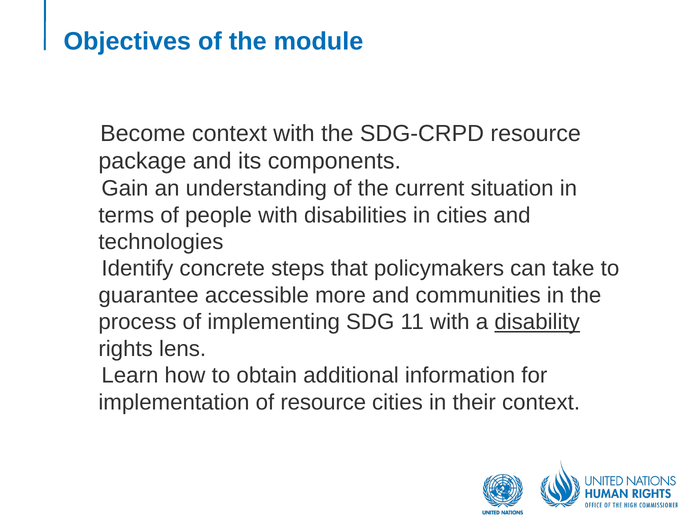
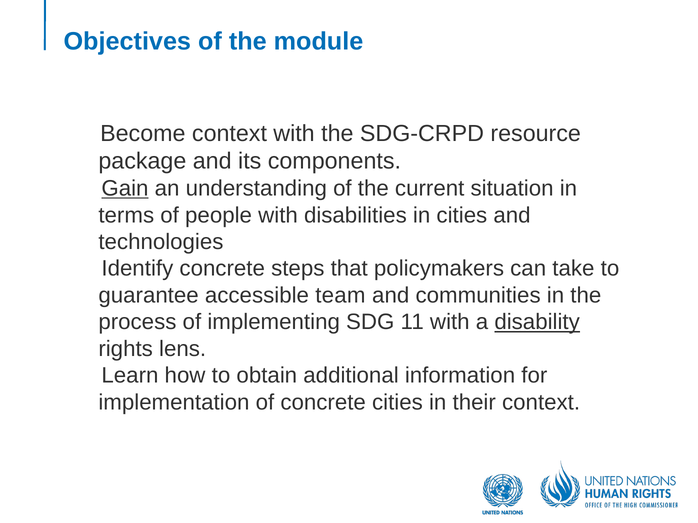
Gain underline: none -> present
more: more -> team
of resource: resource -> concrete
